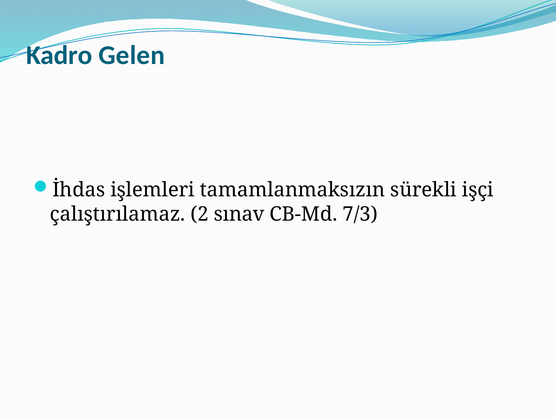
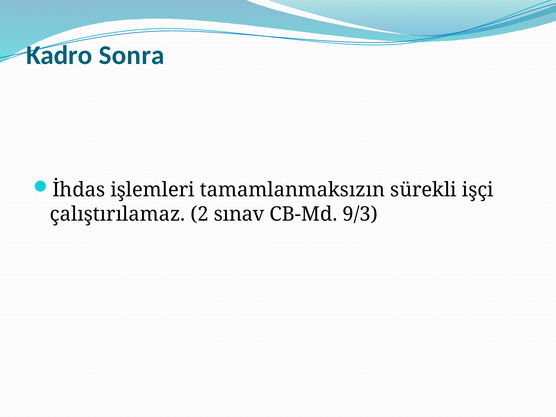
Gelen: Gelen -> Sonra
7/3: 7/3 -> 9/3
